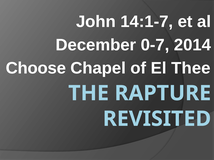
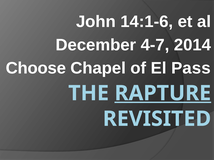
14:1-7: 14:1-7 -> 14:1-6
0-7: 0-7 -> 4-7
Thee: Thee -> Pass
RAPTURE underline: none -> present
